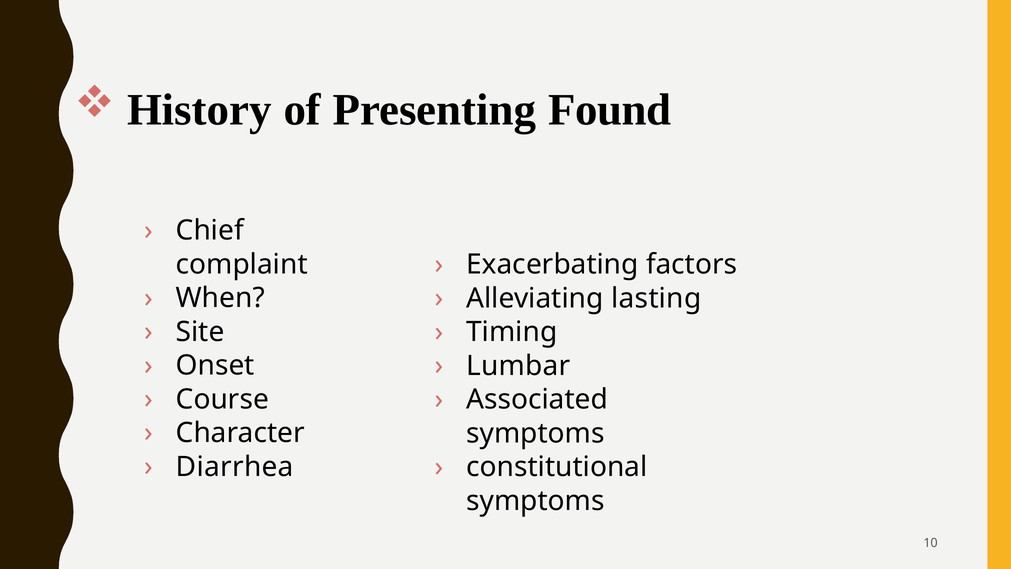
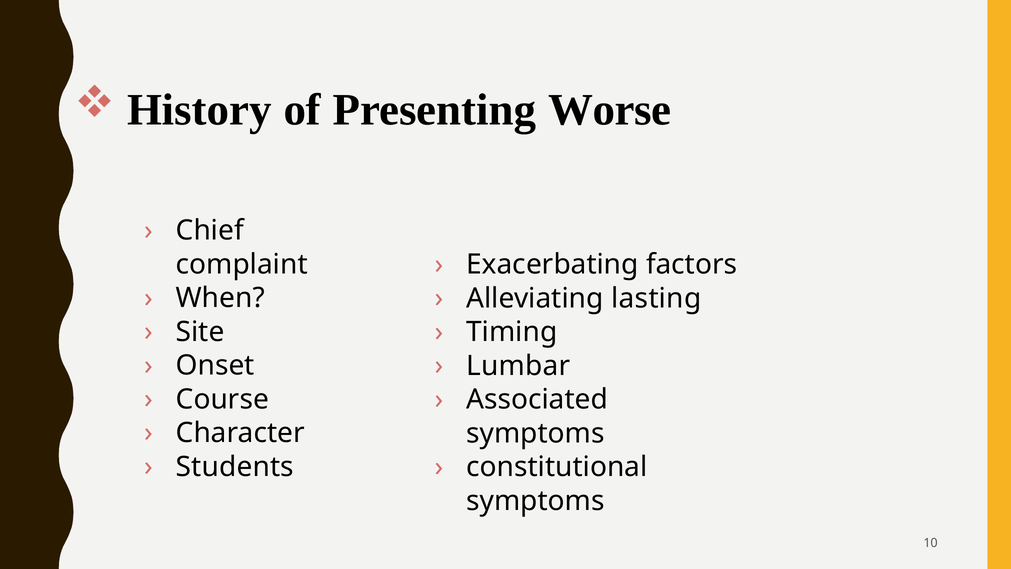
Found: Found -> Worse
Diarrhea: Diarrhea -> Students
